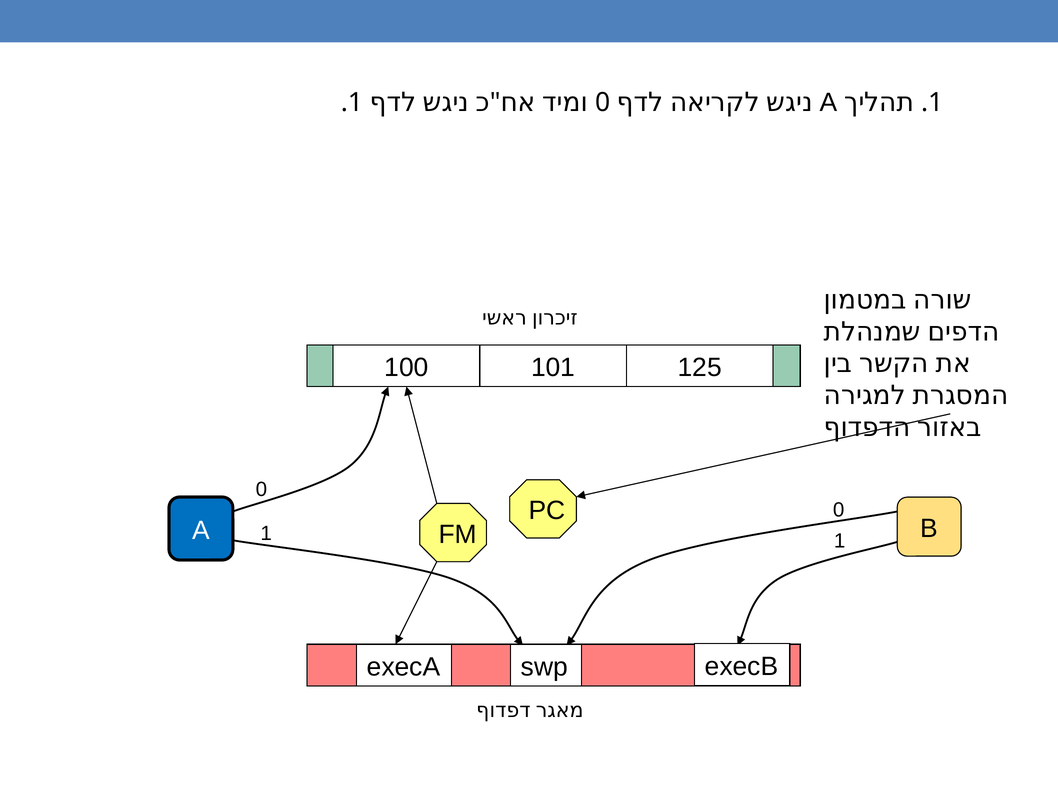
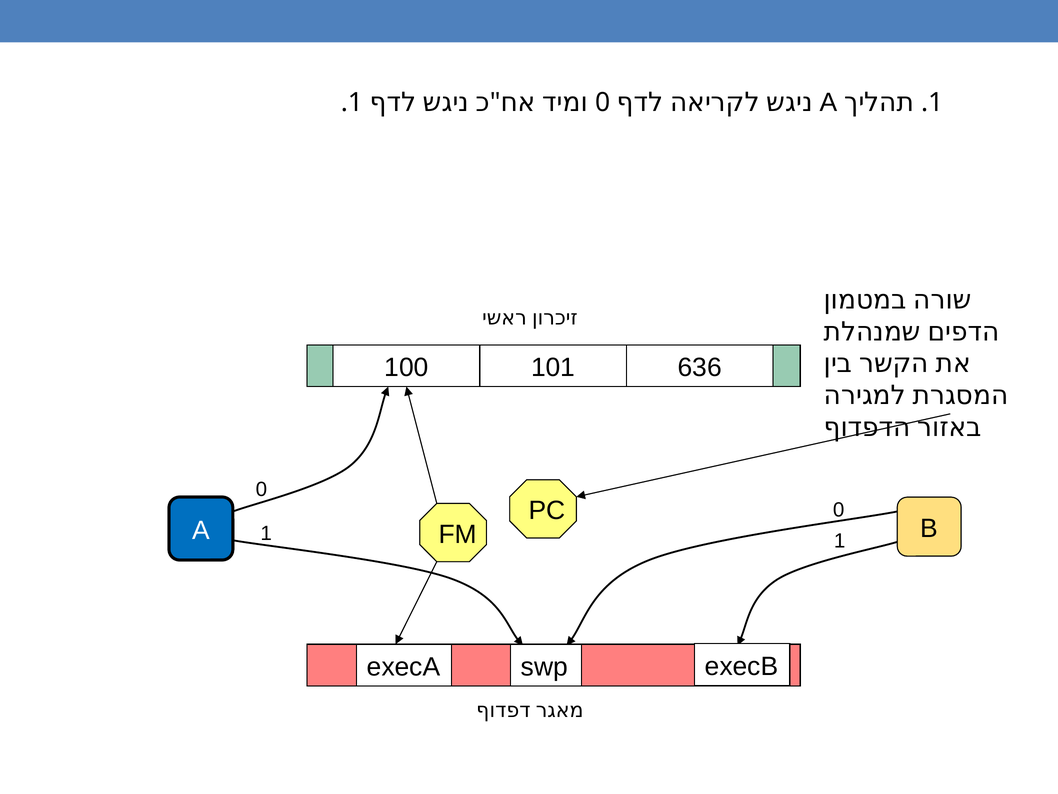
125: 125 -> 636
